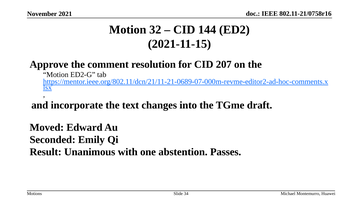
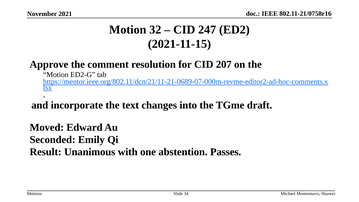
144: 144 -> 247
